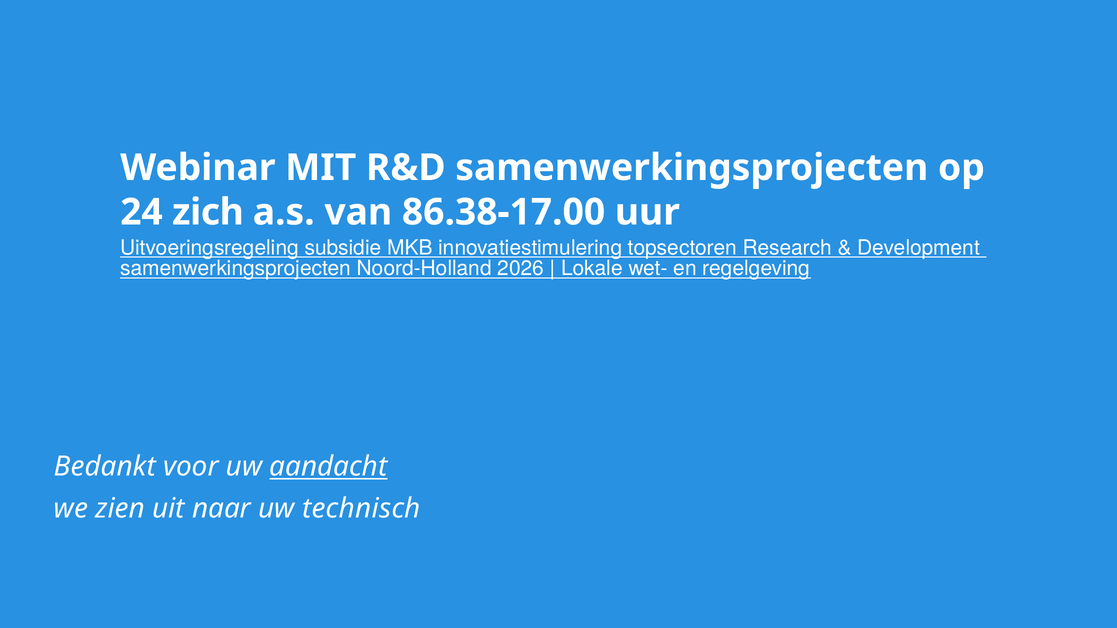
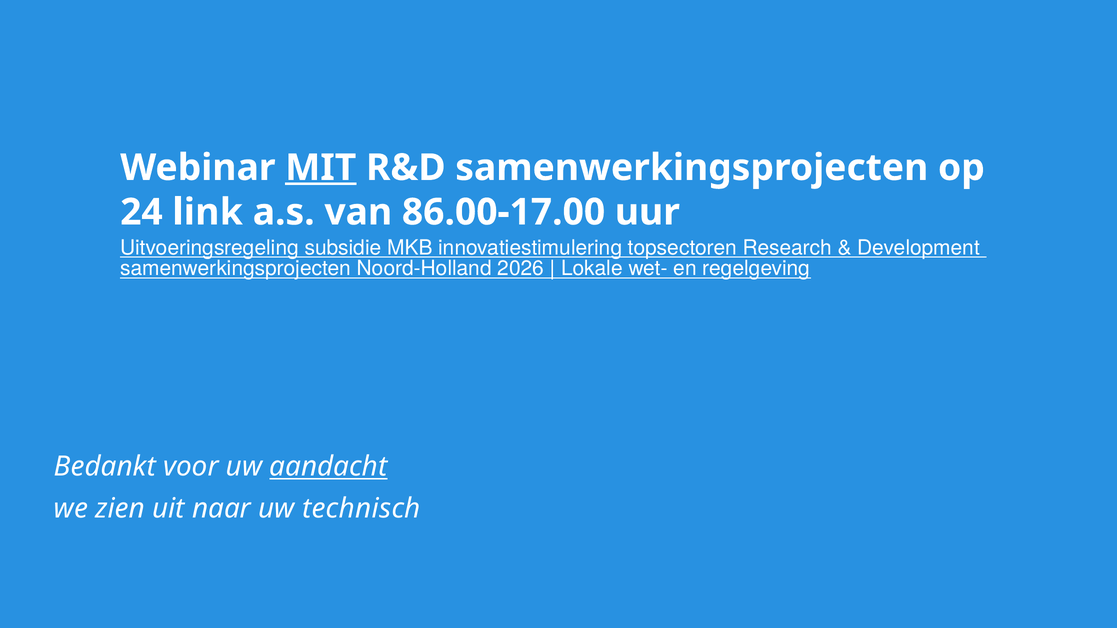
MIT underline: none -> present
zich: zich -> link
86.38-17.00: 86.38-17.00 -> 86.00-17.00
